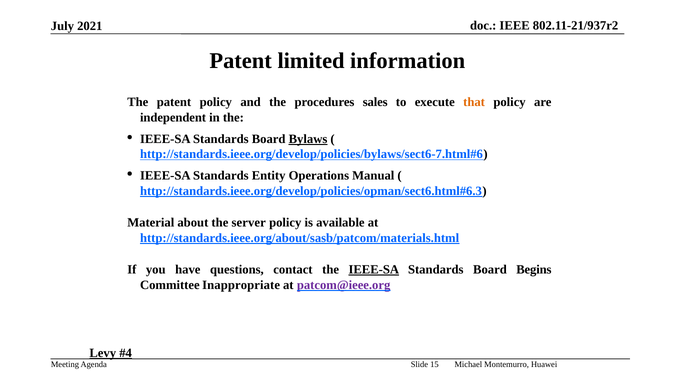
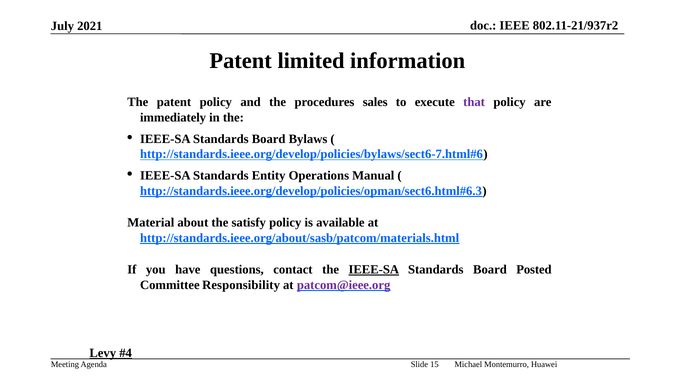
that colour: orange -> purple
independent: independent -> immediately
Bylaws underline: present -> none
server: server -> satisfy
Begins: Begins -> Posted
Inappropriate: Inappropriate -> Responsibility
